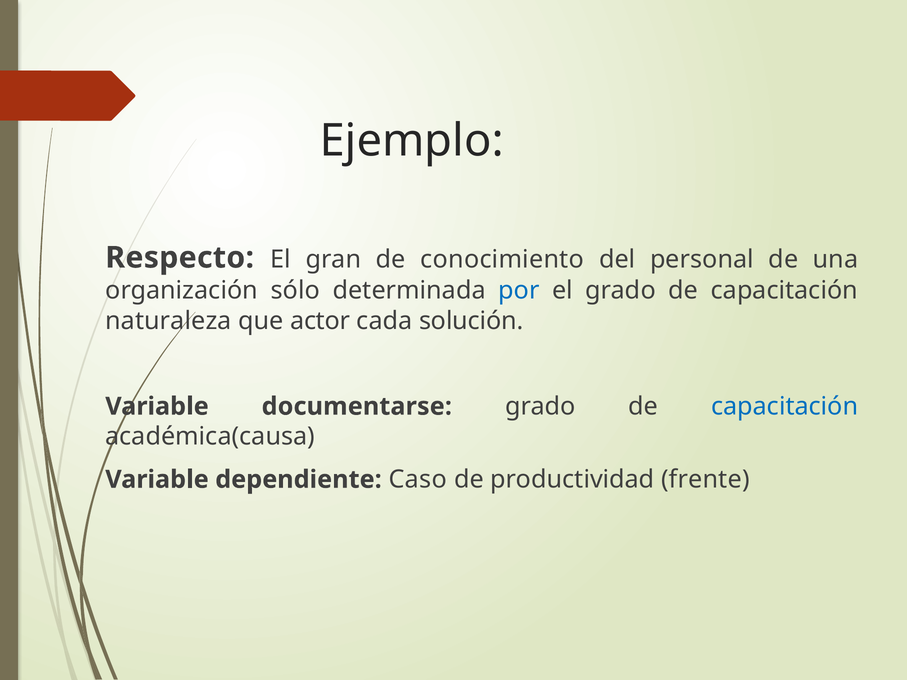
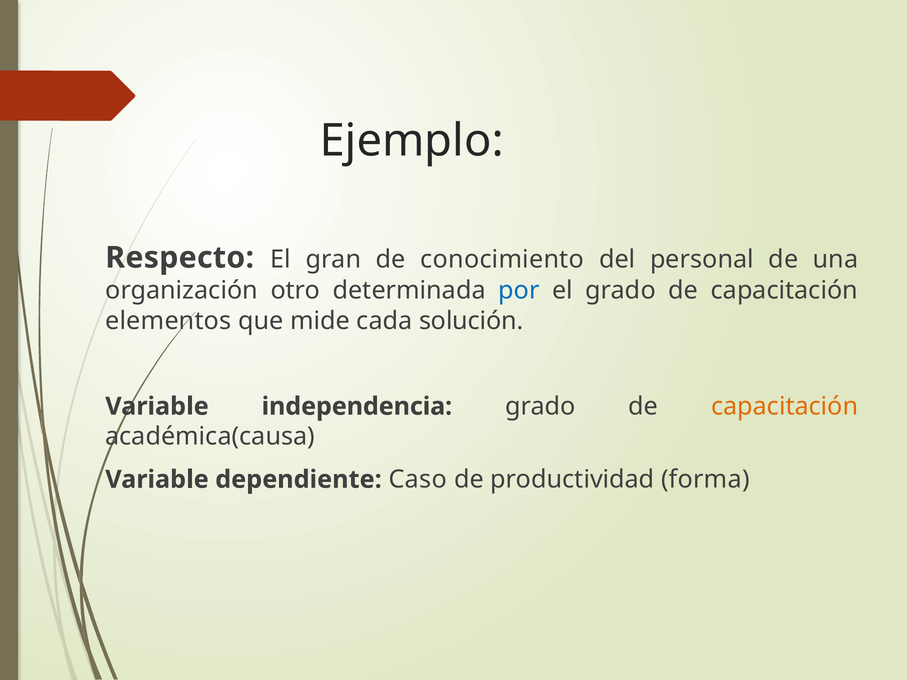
sólo: sólo -> otro
naturaleza: naturaleza -> elementos
actor: actor -> mide
documentarse: documentarse -> independencia
capacitación at (785, 407) colour: blue -> orange
frente: frente -> forma
